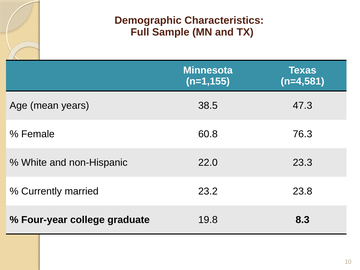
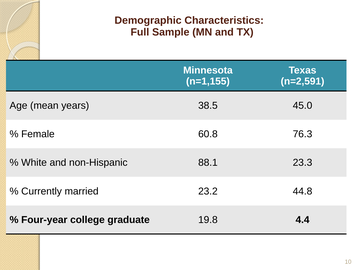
n=4,581: n=4,581 -> n=2,591
47.3: 47.3 -> 45.0
22.0: 22.0 -> 88.1
23.8: 23.8 -> 44.8
8.3: 8.3 -> 4.4
